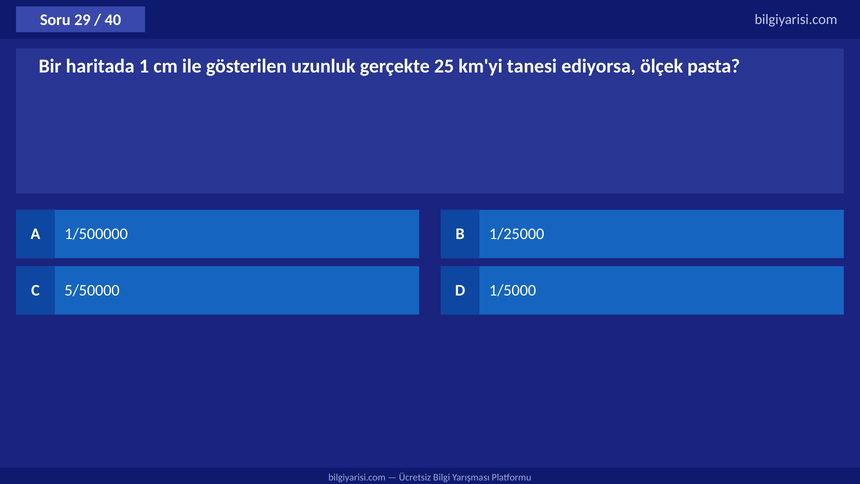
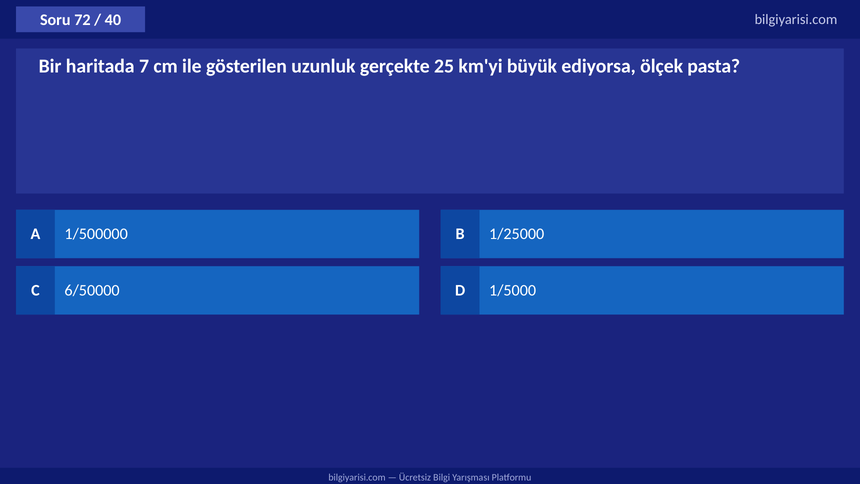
29: 29 -> 72
1: 1 -> 7
tanesi: tanesi -> büyük
5/50000: 5/50000 -> 6/50000
